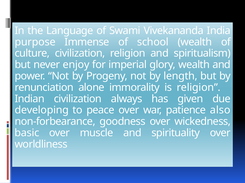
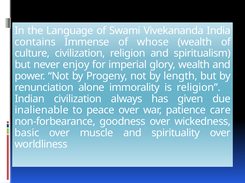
purpose: purpose -> contains
school: school -> whose
developing: developing -> inalienable
also: also -> care
